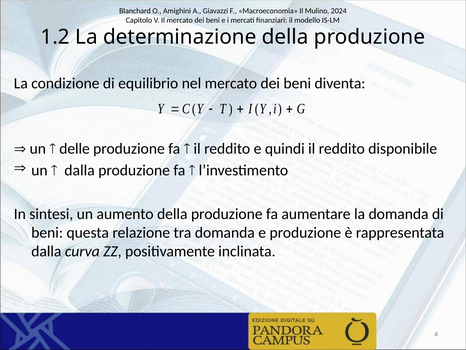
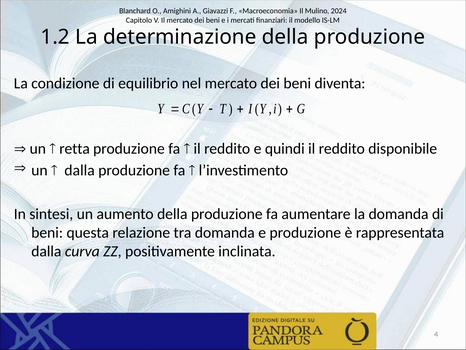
delle: delle -> retta
